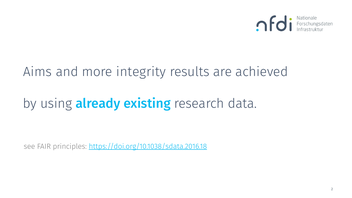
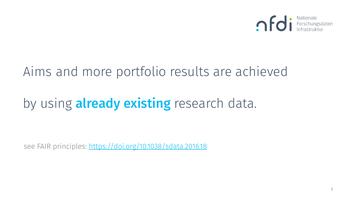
integrity: integrity -> portfolio
